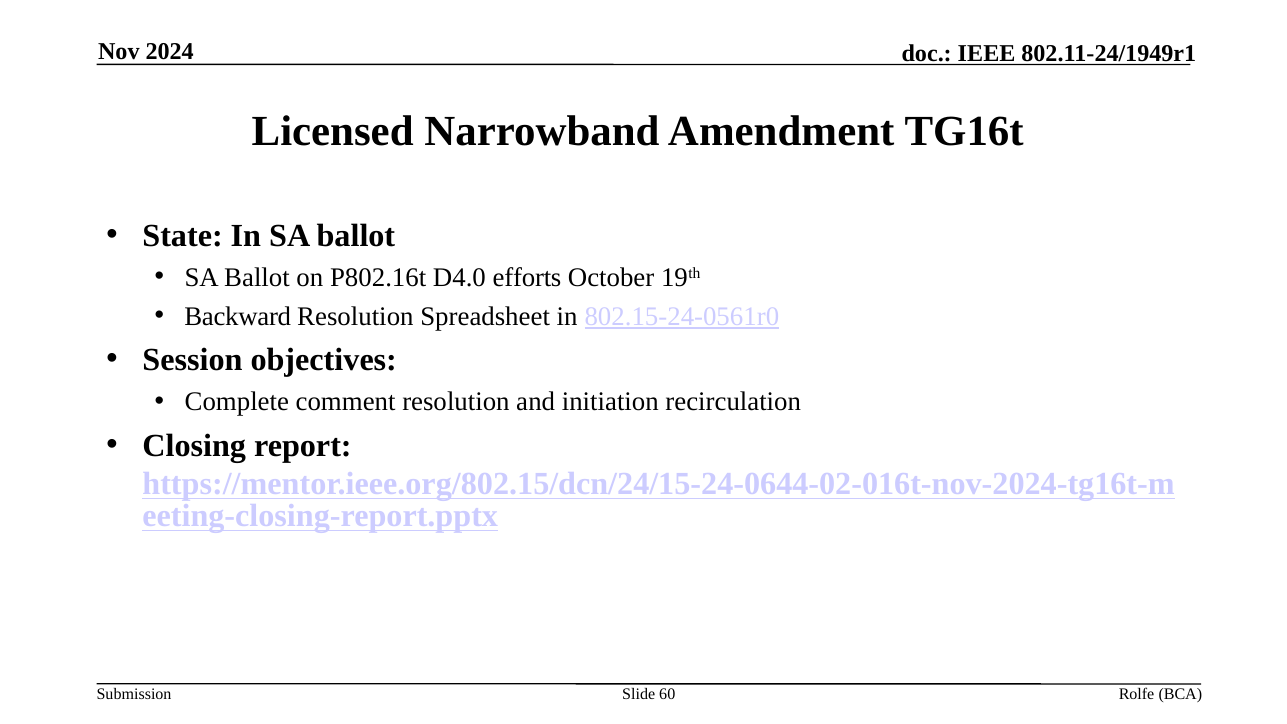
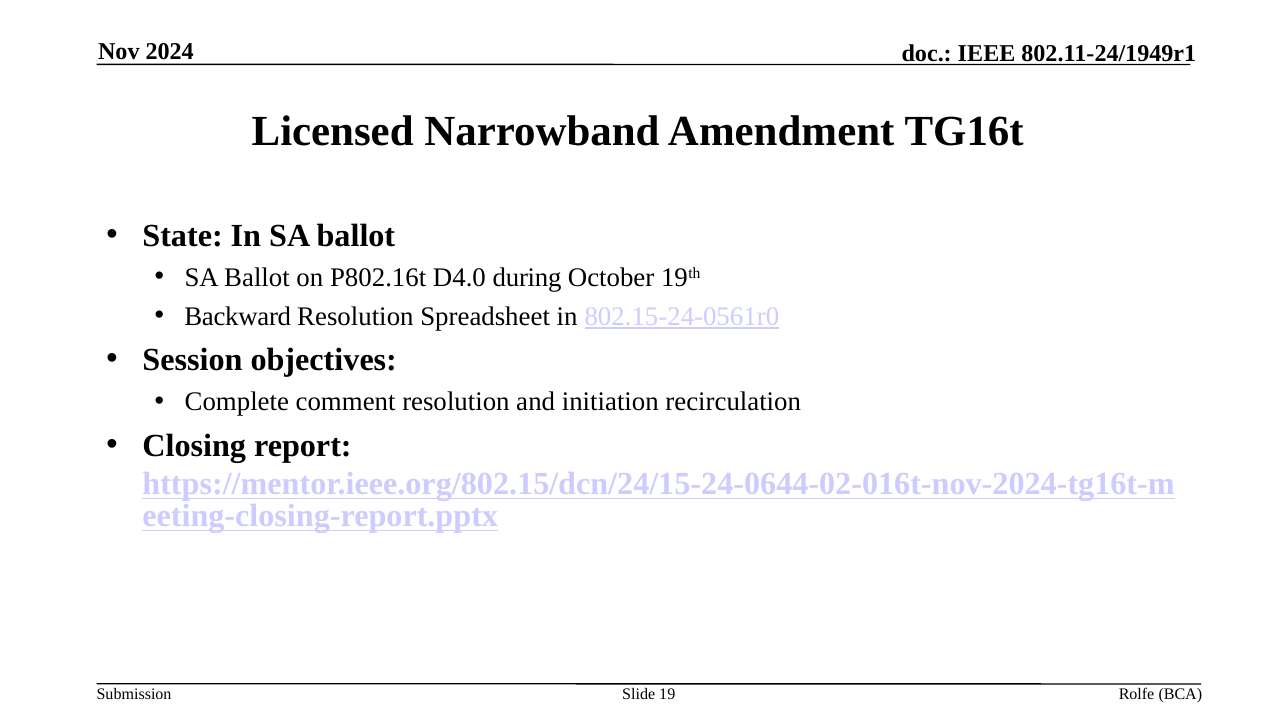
efforts: efforts -> during
60: 60 -> 19
